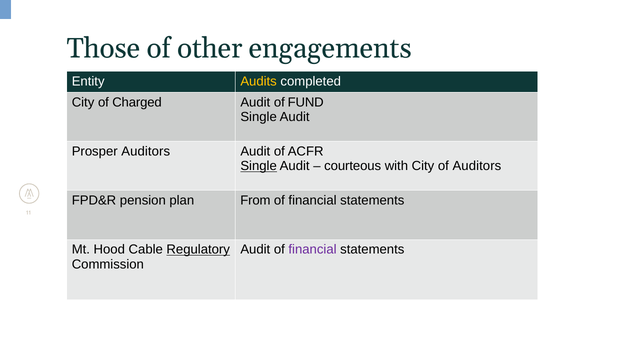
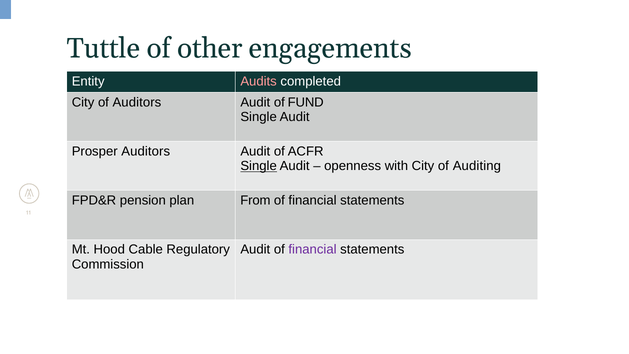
Those: Those -> Tuttle
Audits colour: yellow -> pink
of Charged: Charged -> Auditors
courteous: courteous -> openness
of Auditors: Auditors -> Auditing
Regulatory underline: present -> none
